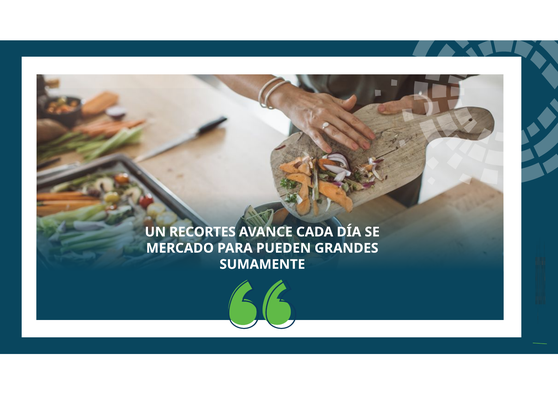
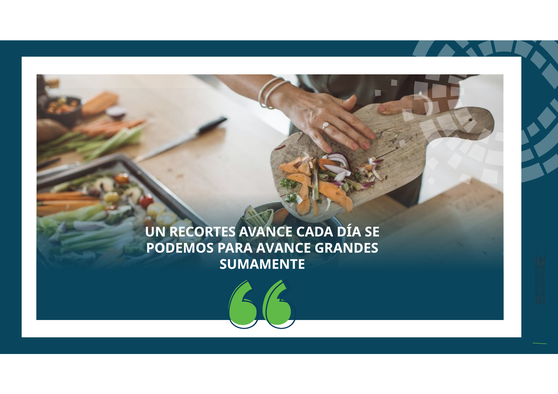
MERCADO: MERCADO -> PODEMOS
PARA PUEDEN: PUEDEN -> AVANCE
